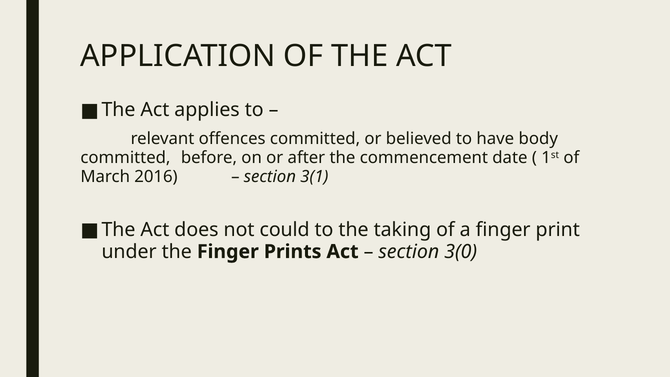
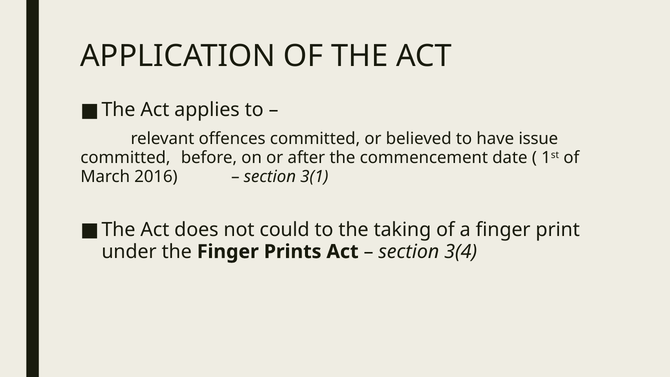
body: body -> issue
3(0: 3(0 -> 3(4
